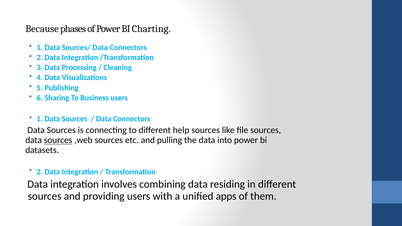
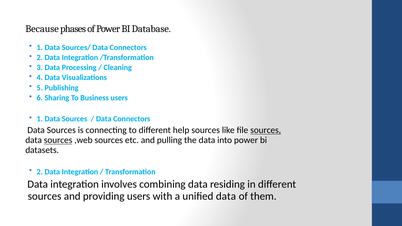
Charting: Charting -> Database
sources at (266, 130) underline: none -> present
unified apps: apps -> data
